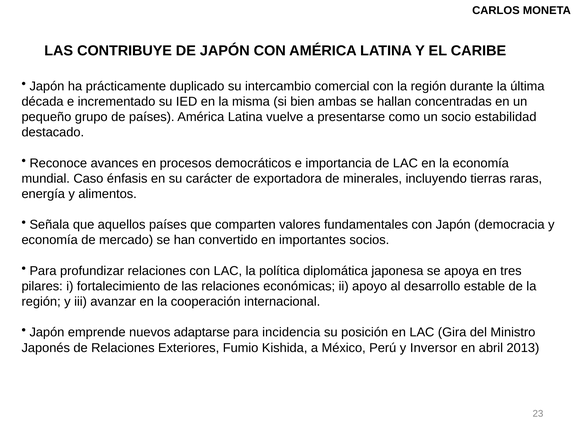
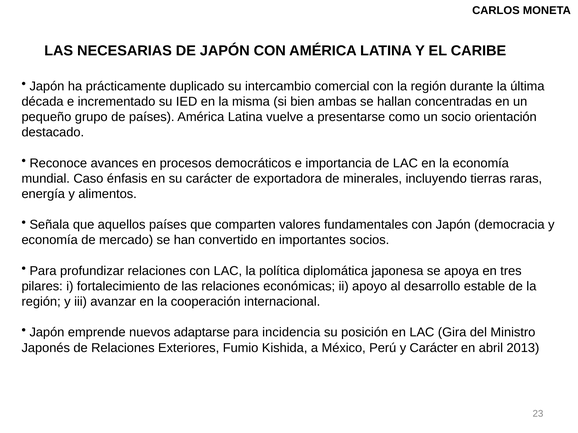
CONTRIBUYE: CONTRIBUYE -> NECESARIAS
estabilidad: estabilidad -> orientación
y Inversor: Inversor -> Carácter
